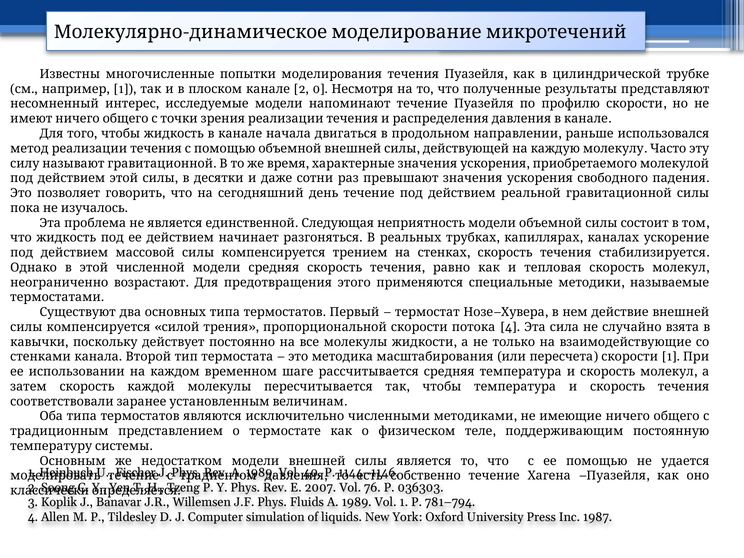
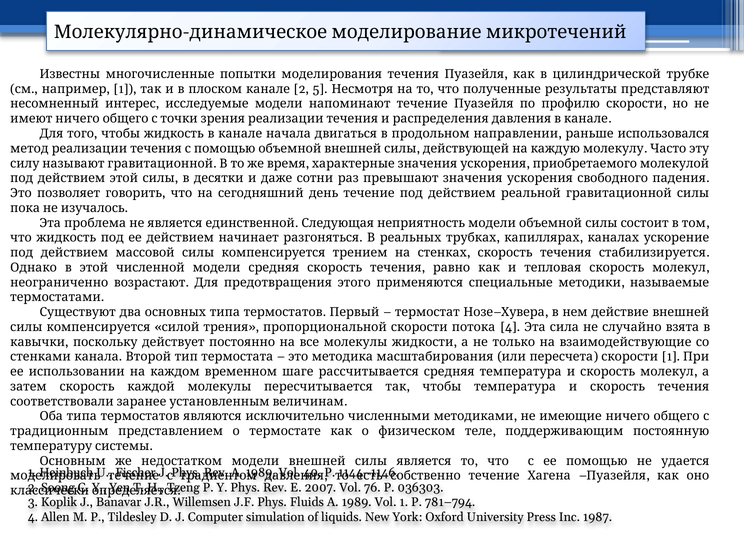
0: 0 -> 5
